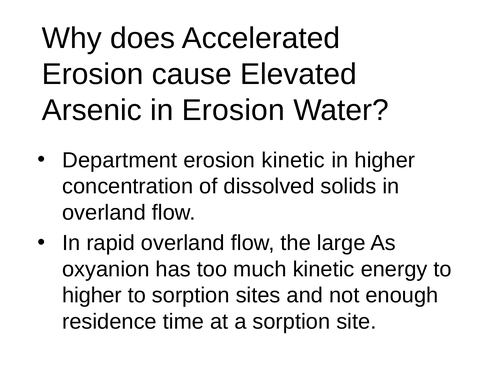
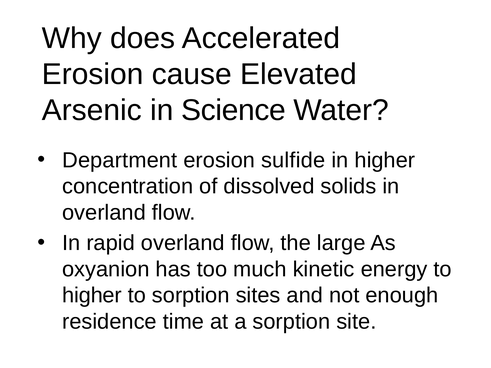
in Erosion: Erosion -> Science
erosion kinetic: kinetic -> sulfide
